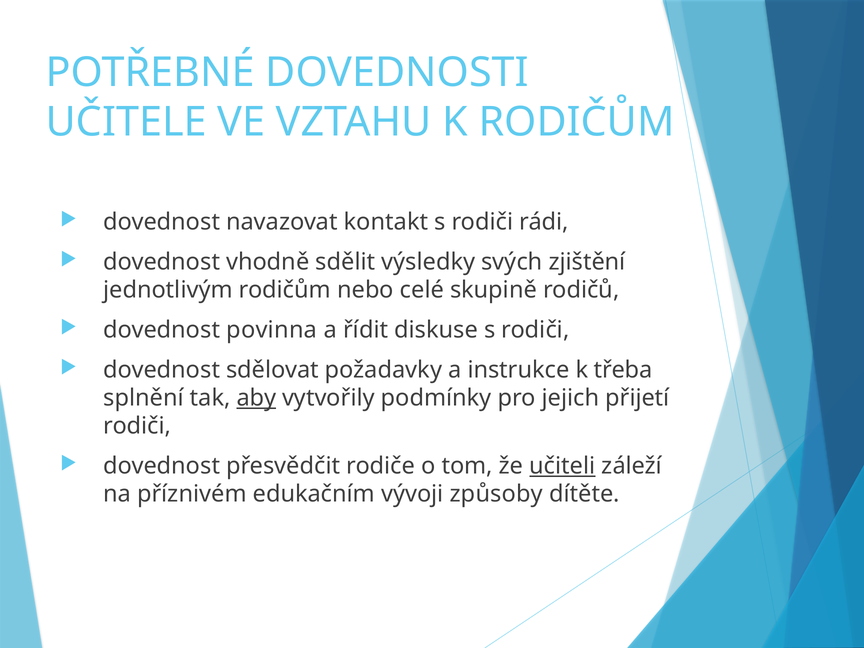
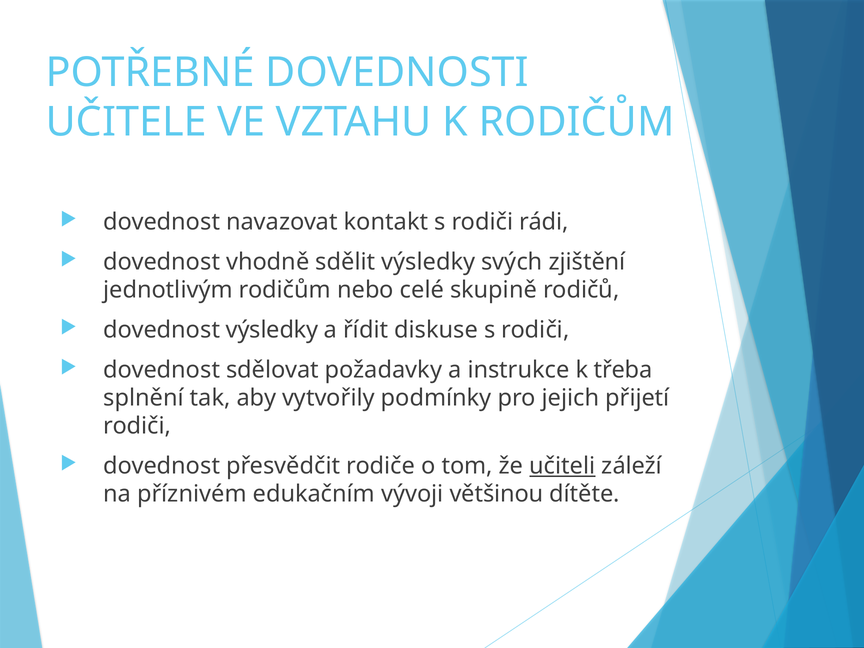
dovednost povinna: povinna -> výsledky
aby underline: present -> none
způsoby: způsoby -> většinou
